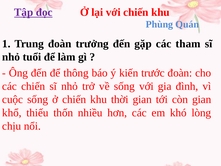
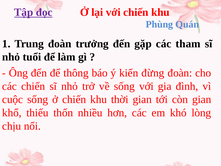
trước: trước -> đừng
